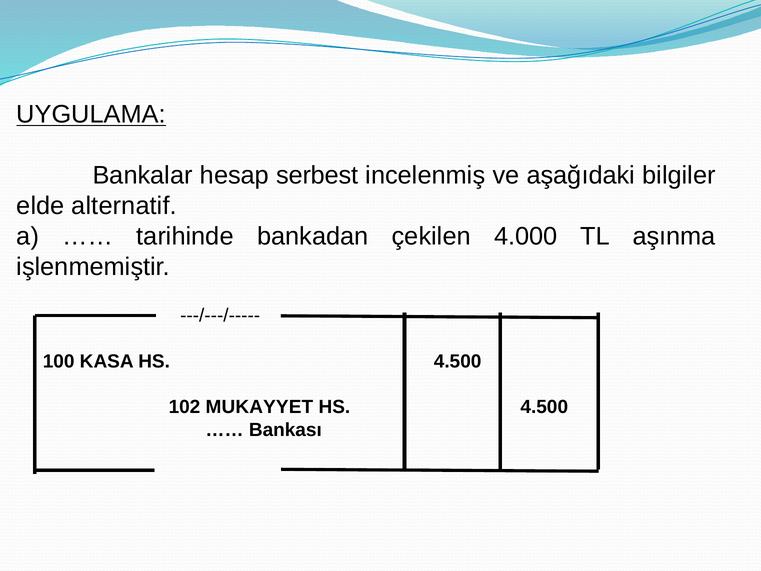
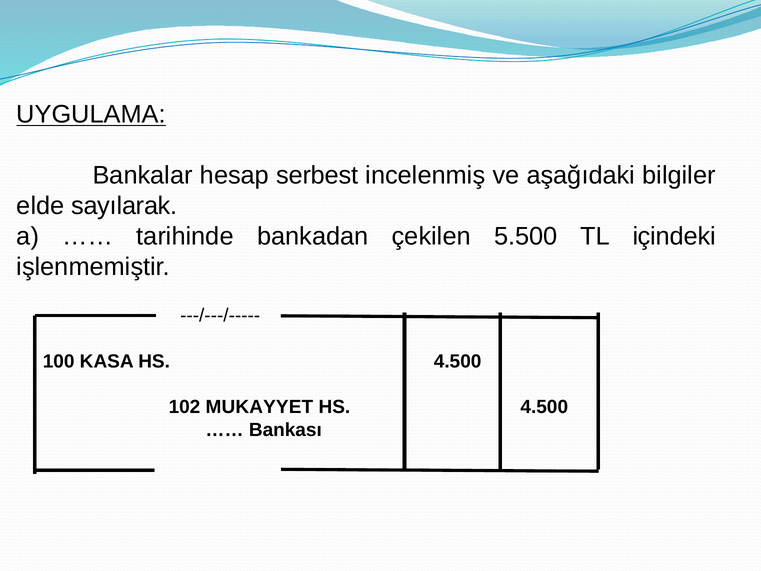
alternatif: alternatif -> sayılarak
4.000: 4.000 -> 5.500
aşınma: aşınma -> içindeki
